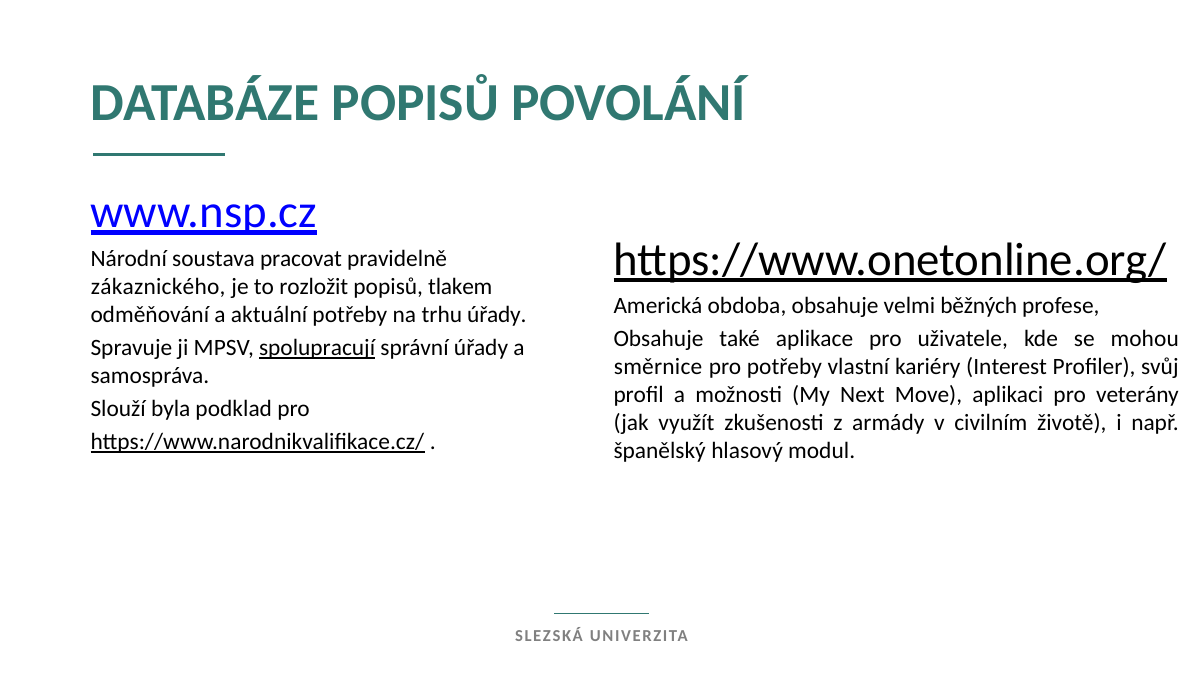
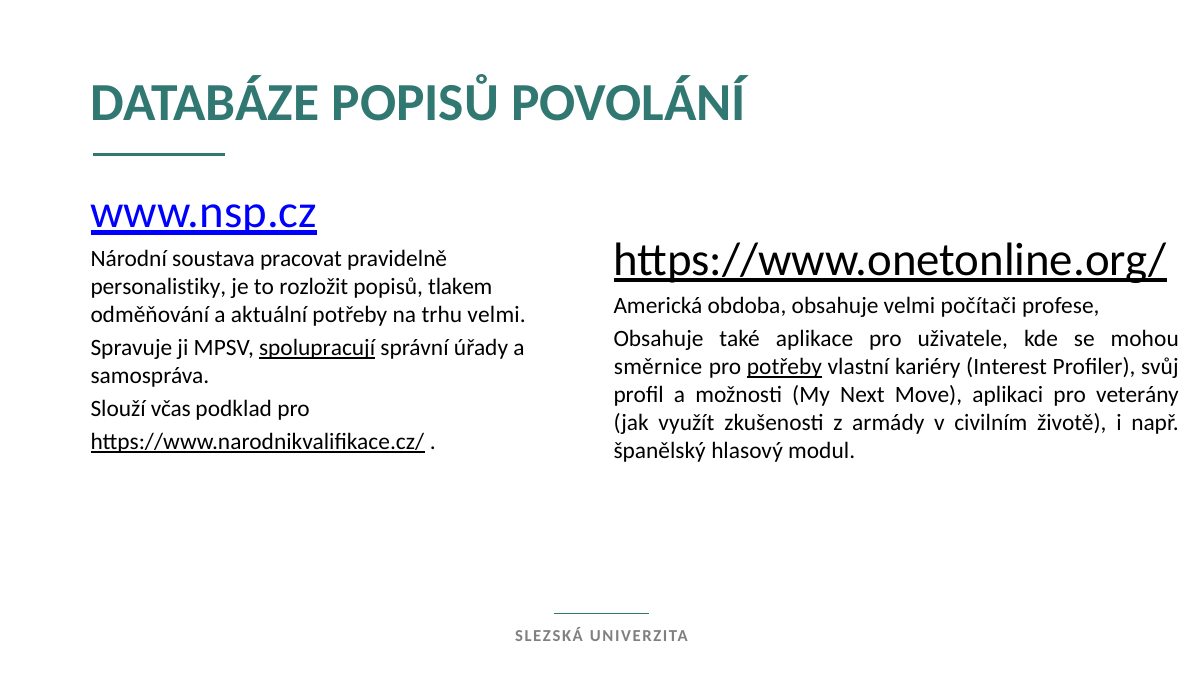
zákaznického: zákaznického -> personalistiky
běžných: běžných -> počítači
trhu úřady: úřady -> velmi
potřeby at (784, 367) underline: none -> present
byla: byla -> včas
